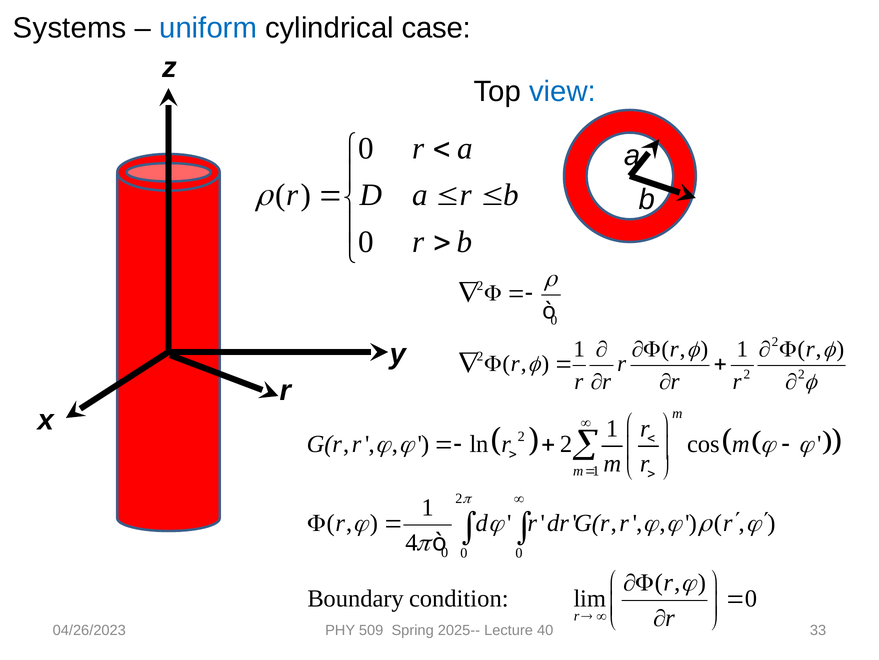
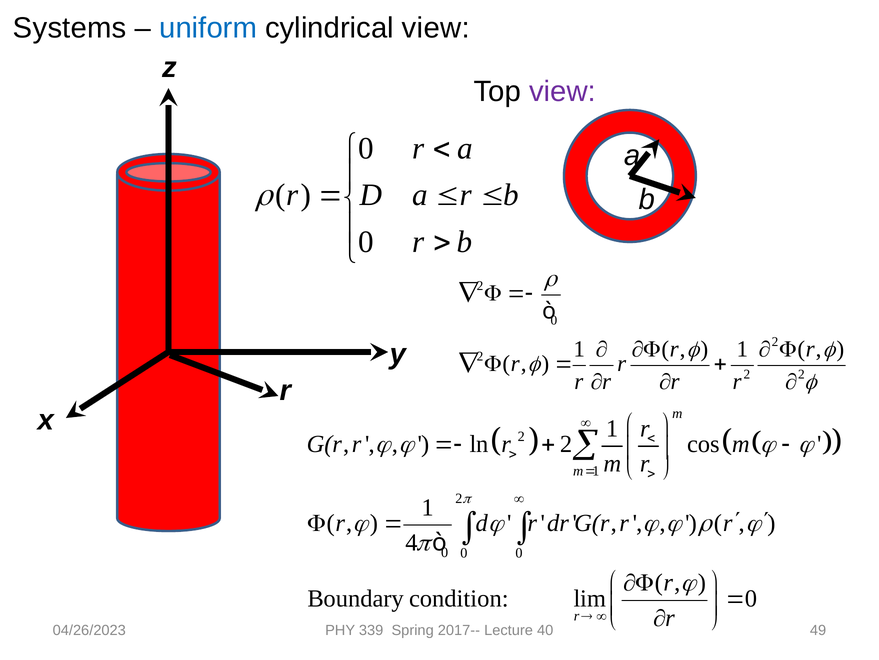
cylindrical case: case -> view
view at (562, 91) colour: blue -> purple
509: 509 -> 339
2025--: 2025-- -> 2017--
33: 33 -> 49
